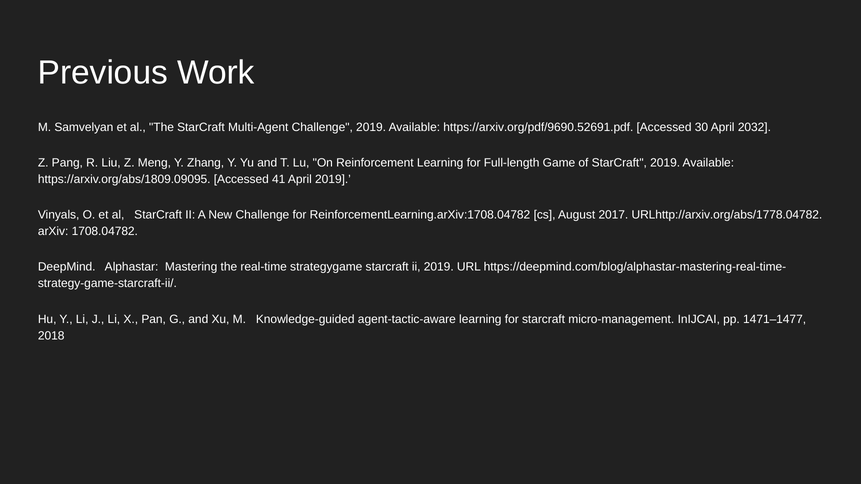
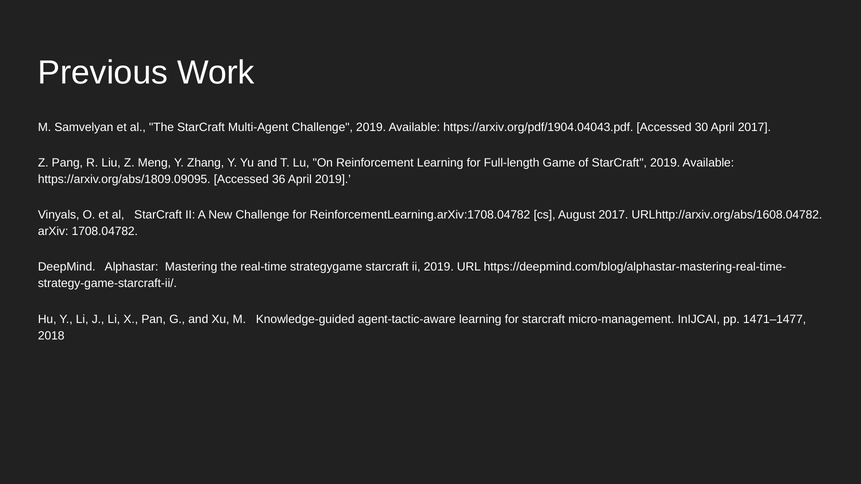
https://arxiv.org/pdf/9690.52691.pdf: https://arxiv.org/pdf/9690.52691.pdf -> https://arxiv.org/pdf/1904.04043.pdf
April 2032: 2032 -> 2017
41: 41 -> 36
URLhttp://arxiv.org/abs/1778.04782: URLhttp://arxiv.org/abs/1778.04782 -> URLhttp://arxiv.org/abs/1608.04782
